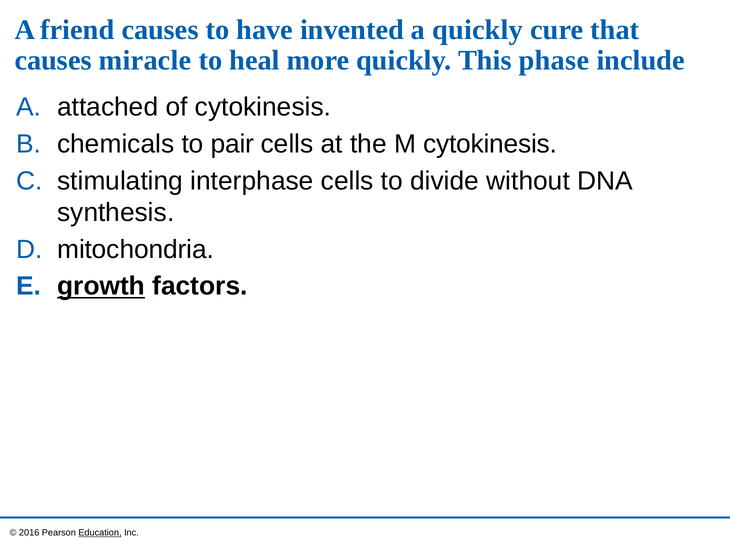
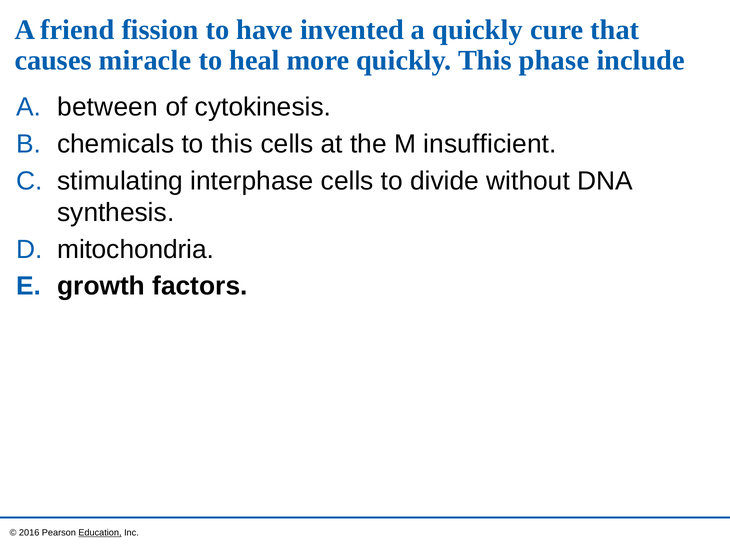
friend causes: causes -> fission
attached: attached -> between
to pair: pair -> this
M cytokinesis: cytokinesis -> insufficient
growth underline: present -> none
